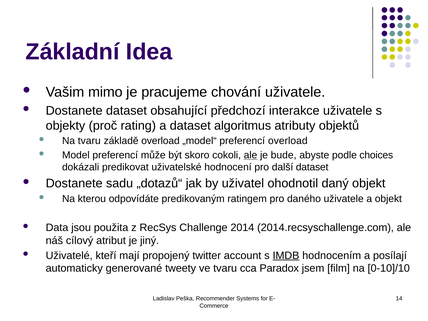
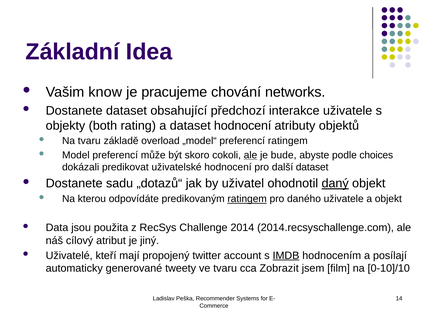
mimo: mimo -> know
chování uživatele: uživatele -> networks
proč: proč -> both
dataset algoritmus: algoritmus -> hodnocení
preferencí overload: overload -> ratingem
daný underline: none -> present
ratingem at (247, 199) underline: none -> present
Paradox: Paradox -> Zobrazit
